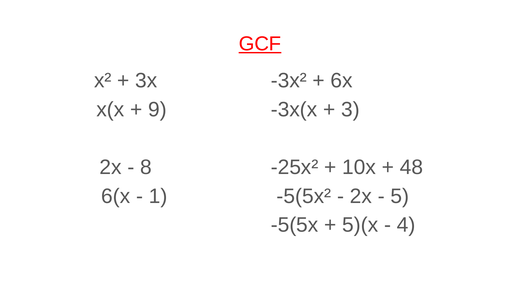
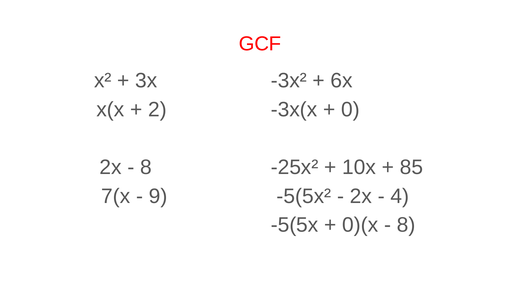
GCF underline: present -> none
9: 9 -> 2
3: 3 -> 0
48: 48 -> 85
5: 5 -> 4
6(x: 6(x -> 7(x
1: 1 -> 9
5)(x: 5)(x -> 0)(x
4 at (406, 225): 4 -> 8
